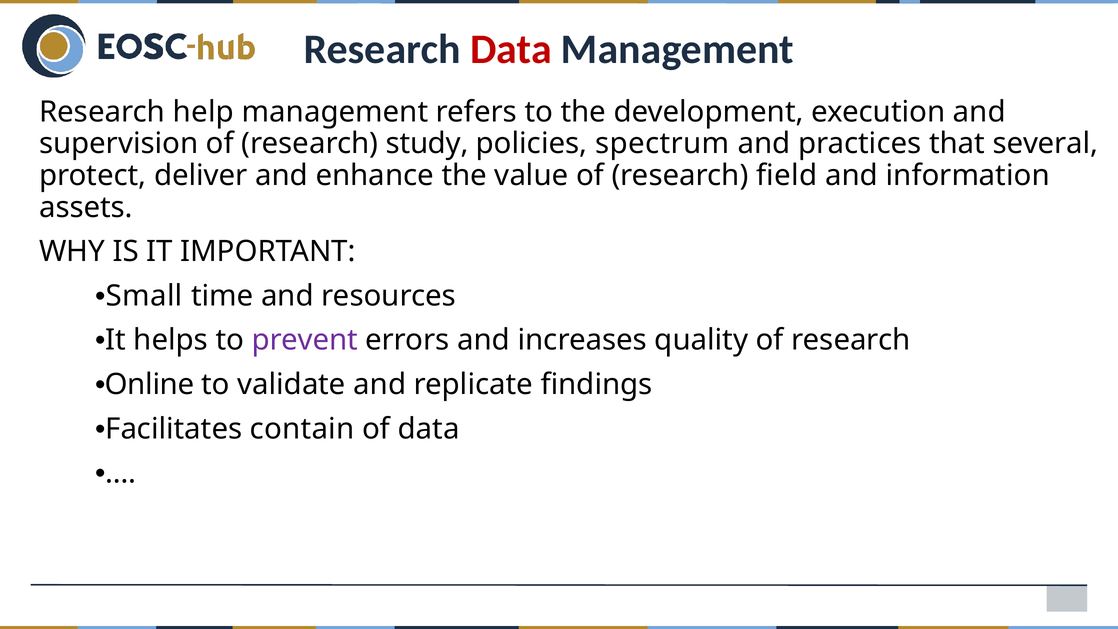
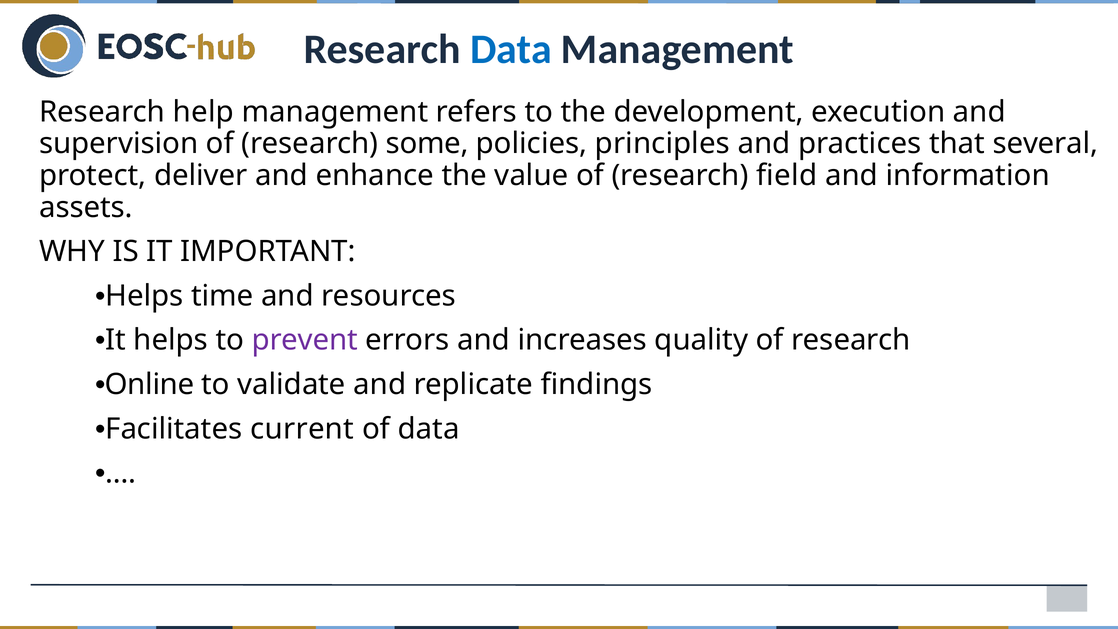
Data at (511, 50) colour: red -> blue
study: study -> some
spectrum: spectrum -> principles
Small at (144, 296): Small -> Helps
contain: contain -> current
